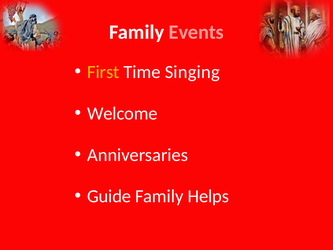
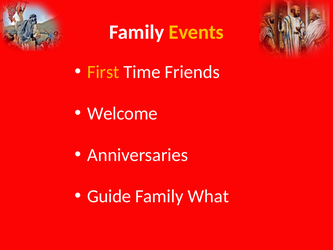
Events colour: pink -> yellow
Singing: Singing -> Friends
Helps: Helps -> What
